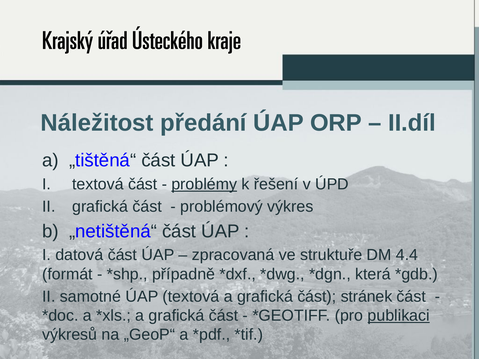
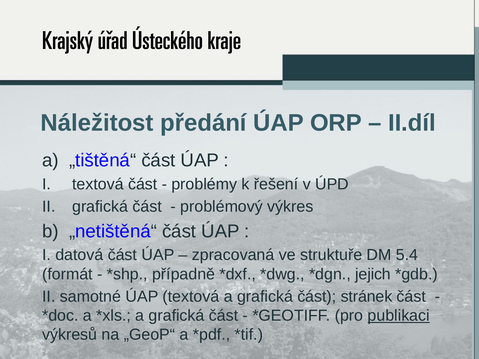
problémy underline: present -> none
4.4: 4.4 -> 5.4
která: která -> jejich
